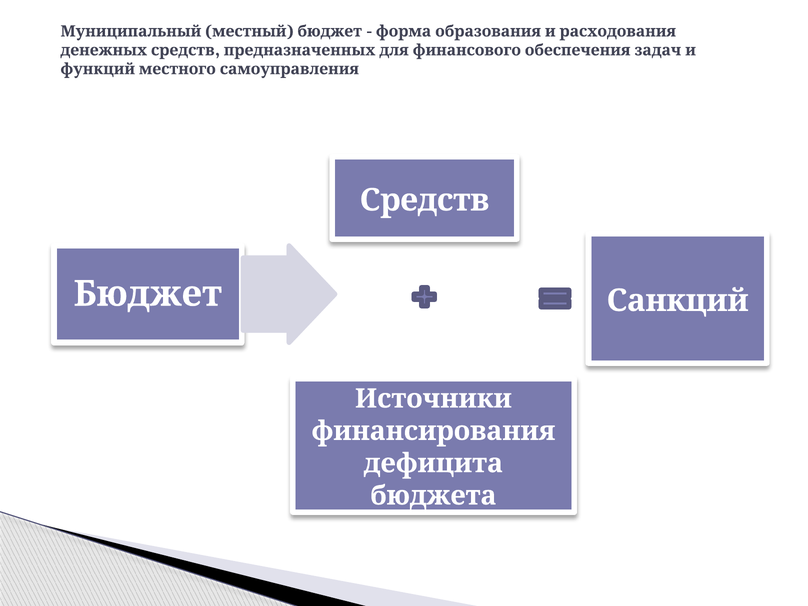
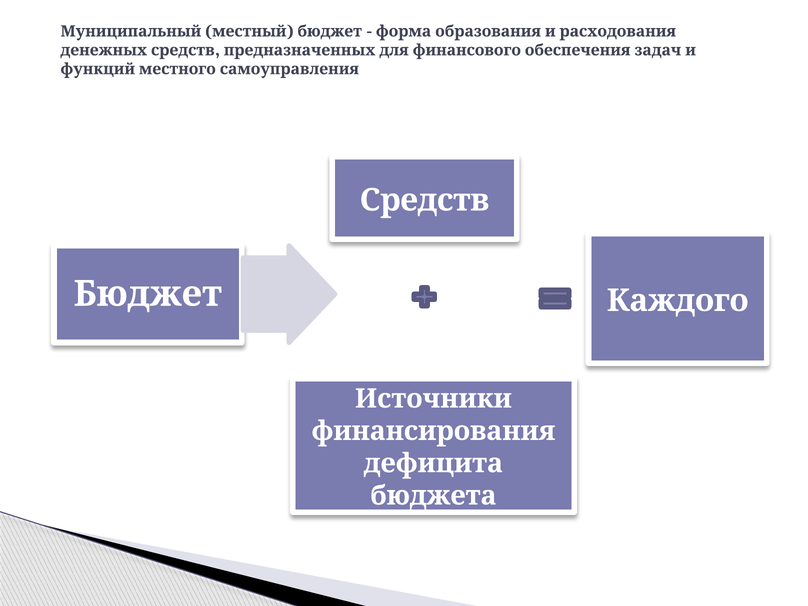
Санкций: Санкций -> Каждого
